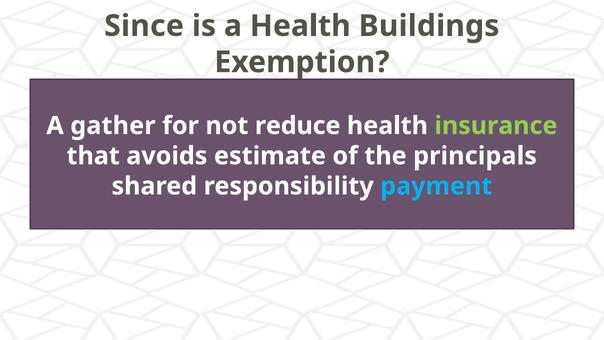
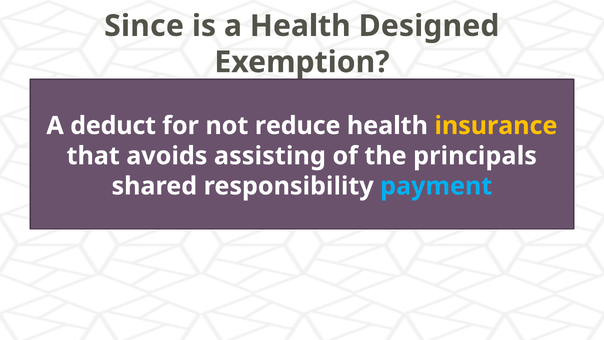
Buildings: Buildings -> Designed
gather: gather -> deduct
insurance colour: light green -> yellow
estimate: estimate -> assisting
